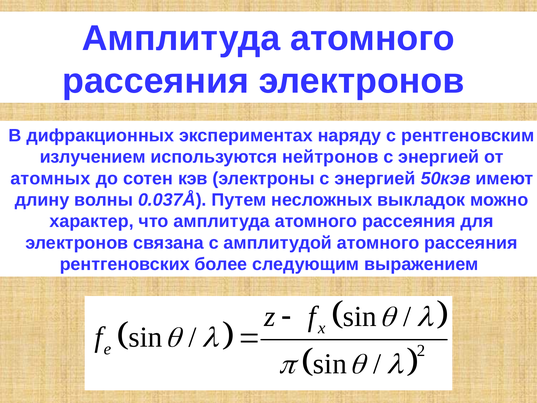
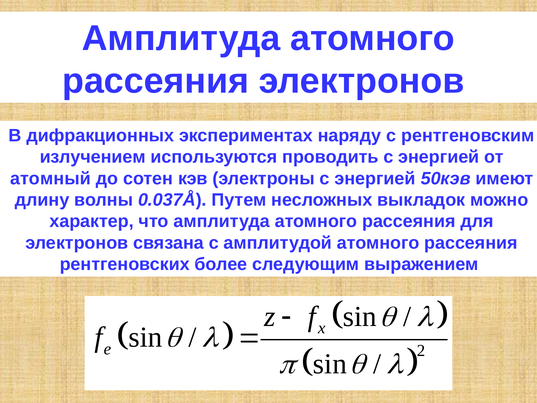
нейтронов: нейтронов -> проводить
атомных: атомных -> атомный
